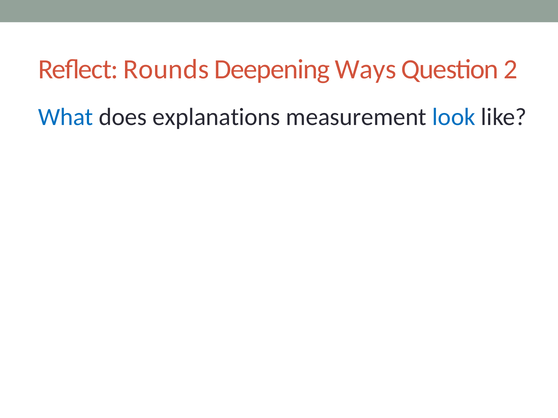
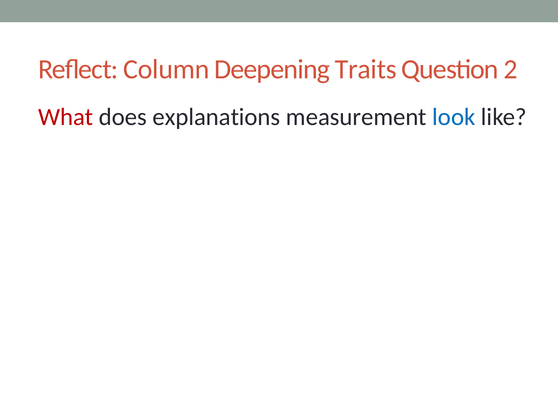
Rounds: Rounds -> Column
Ways: Ways -> Traits
What colour: blue -> red
